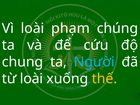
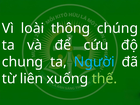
phạm: phạm -> thông
từ loài: loài -> liên
thế colour: yellow -> light green
